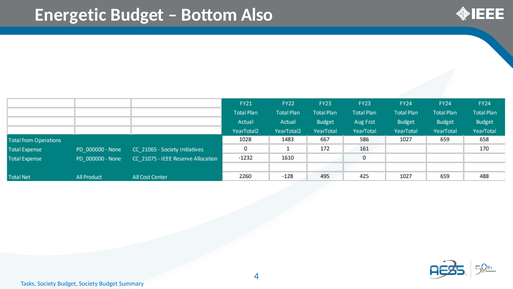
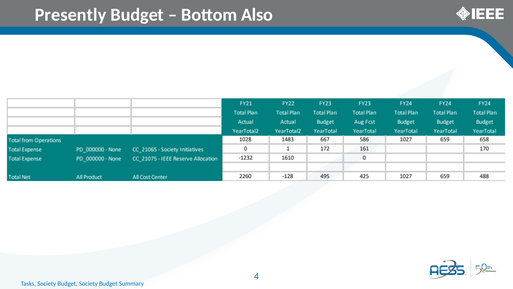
Energetic: Energetic -> Presently
